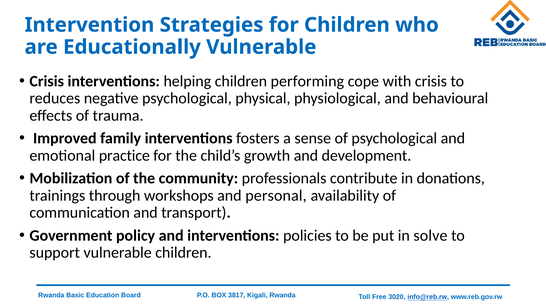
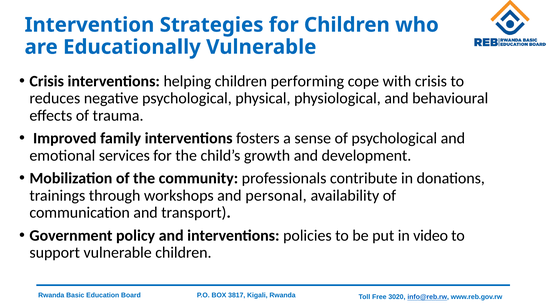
practice: practice -> services
solve: solve -> video
